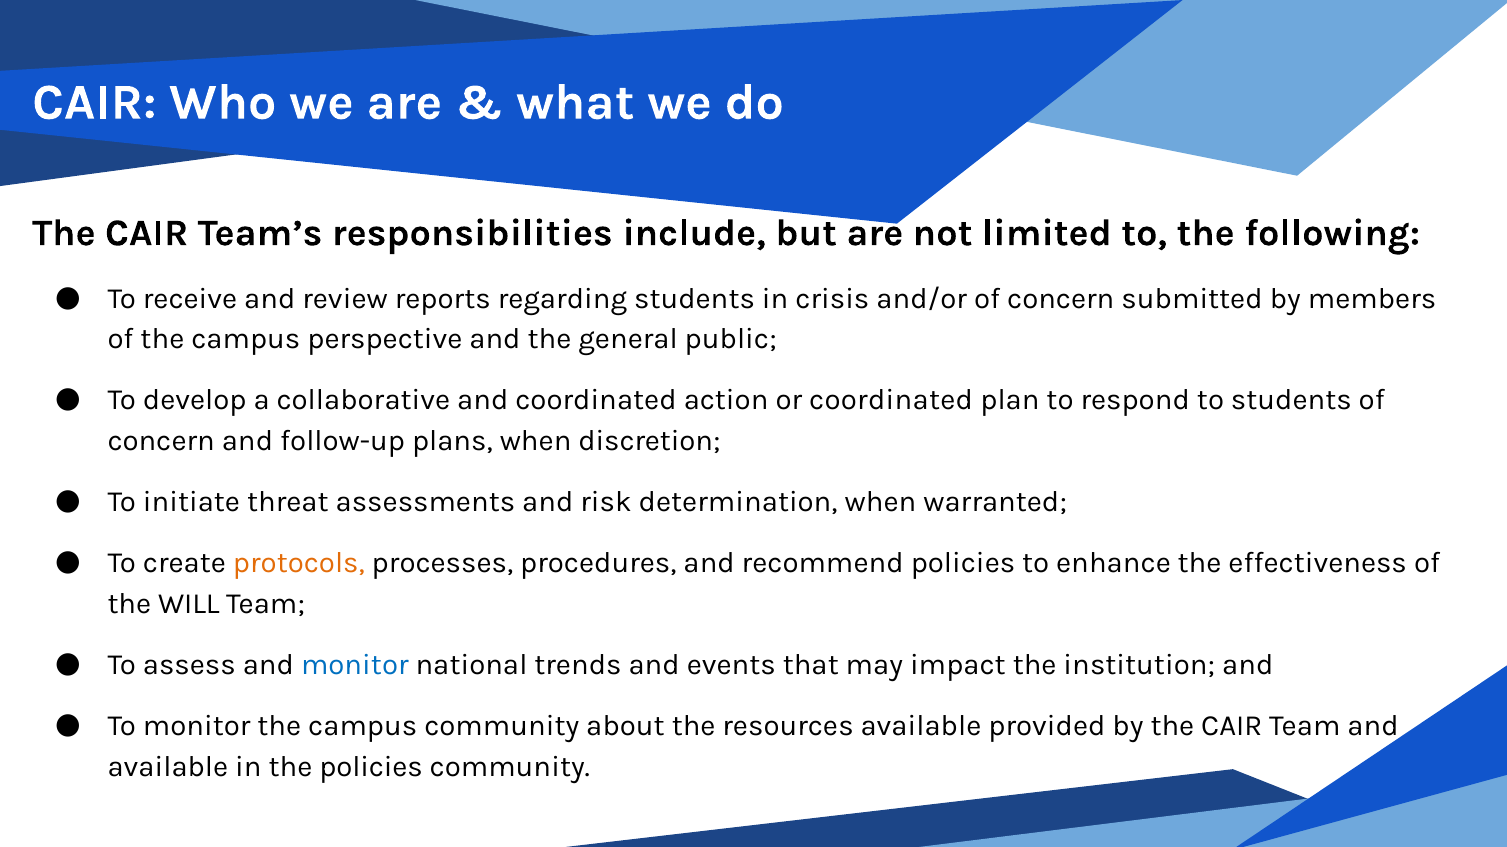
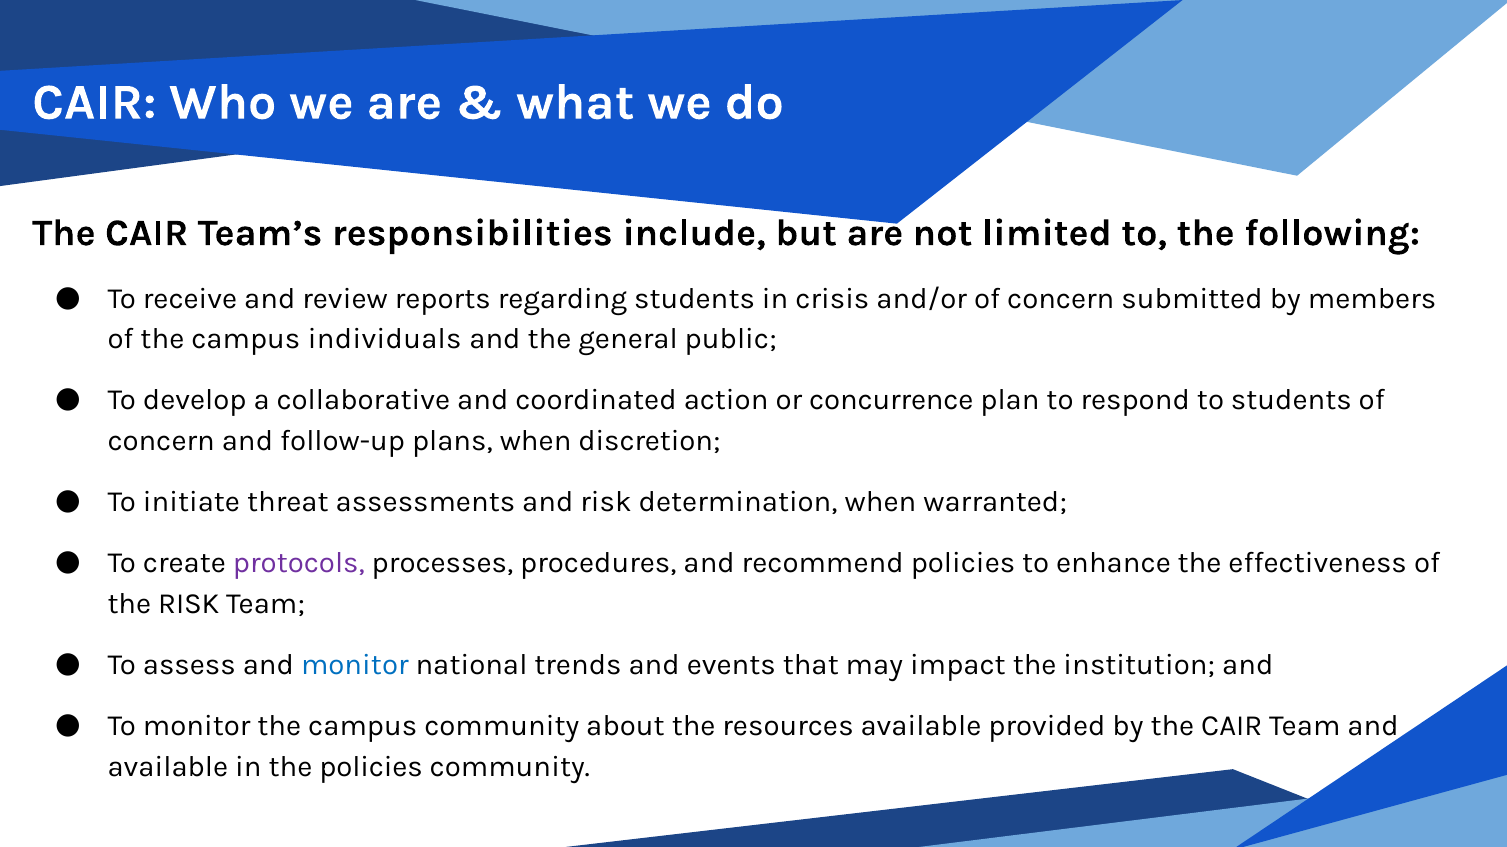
perspective: perspective -> individuals
or coordinated: coordinated -> concurrence
protocols colour: orange -> purple
the WILL: WILL -> RISK
